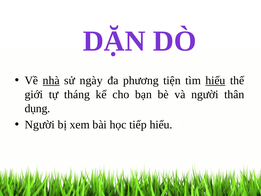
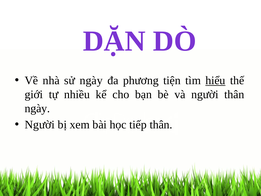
nhà underline: present -> none
tháng: tháng -> nhiều
dụng at (37, 108): dụng -> ngày
tiếp hiểu: hiểu -> thân
